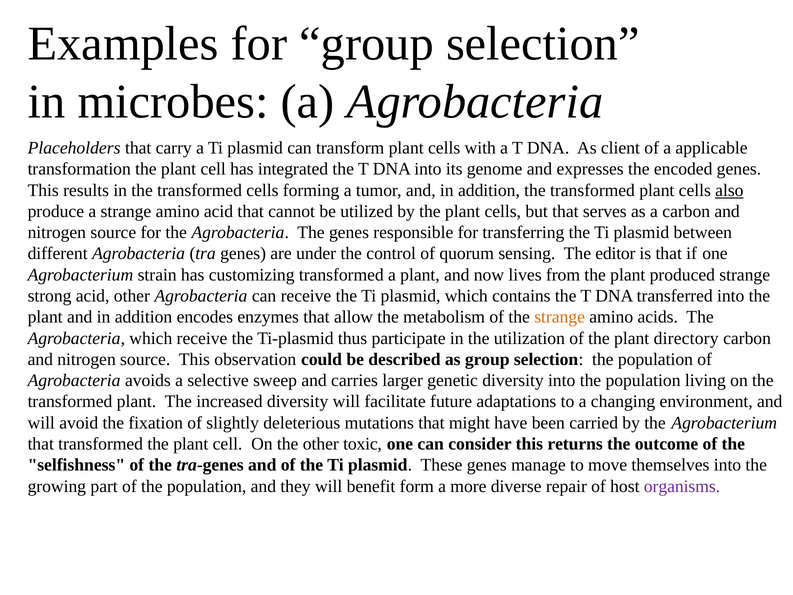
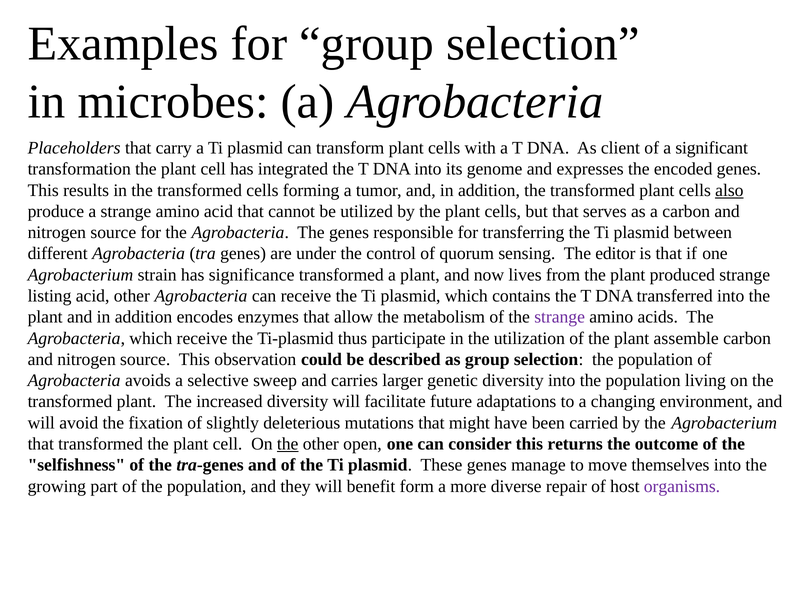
applicable: applicable -> significant
customizing: customizing -> significance
strong: strong -> listing
strange at (560, 317) colour: orange -> purple
directory: directory -> assemble
the at (288, 444) underline: none -> present
toxic: toxic -> open
